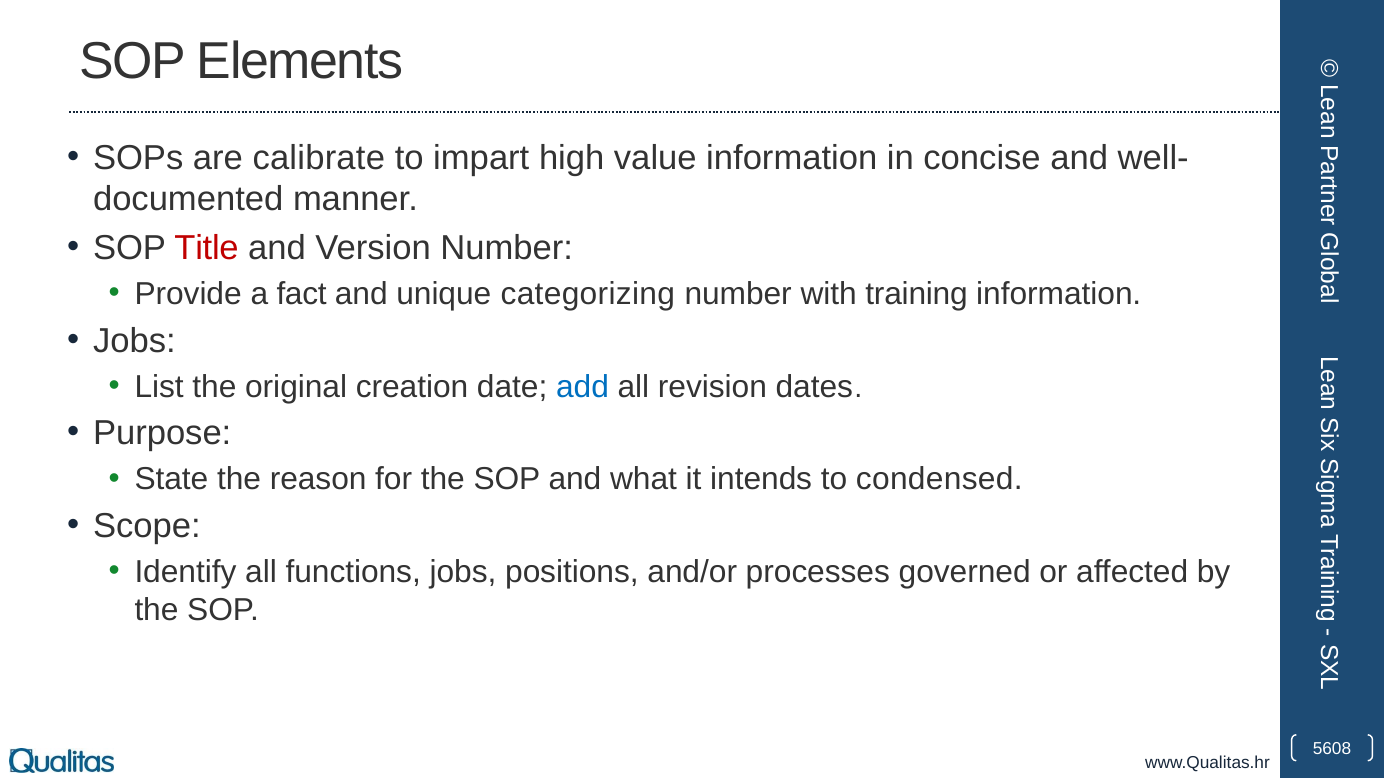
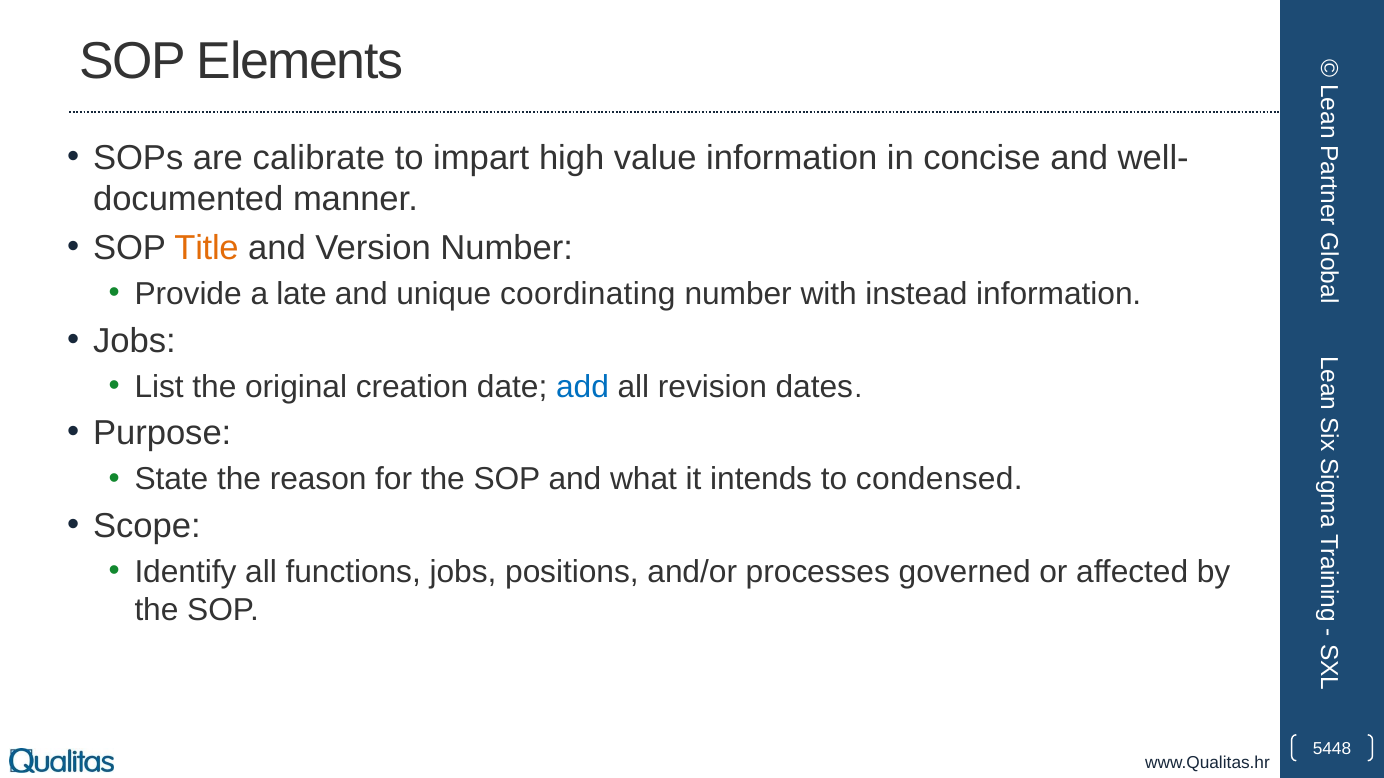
Title colour: red -> orange
fact: fact -> late
categorizing: categorizing -> coordinating
training: training -> instead
5608: 5608 -> 5448
